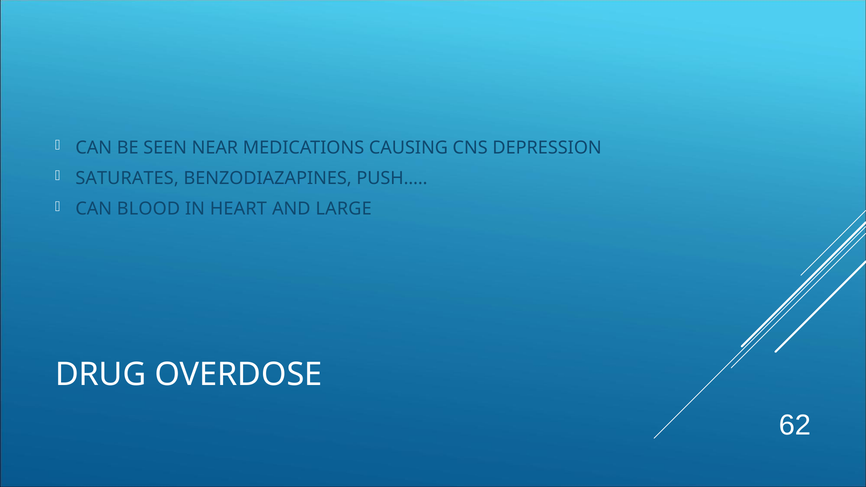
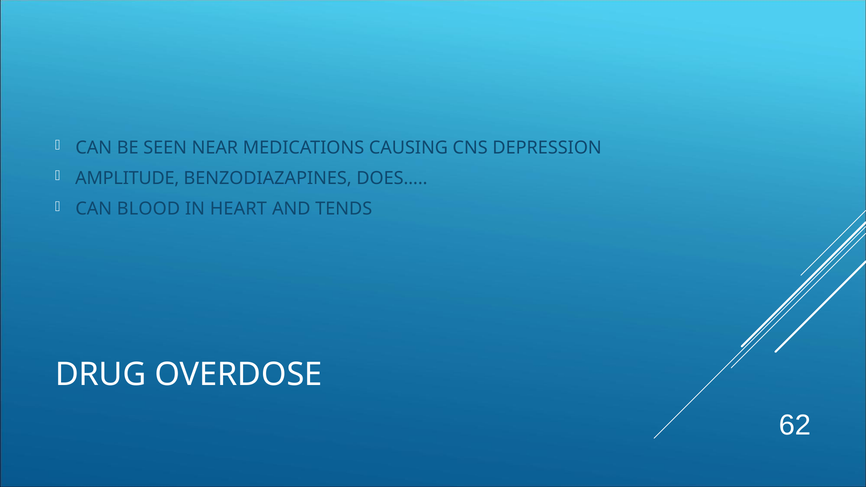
SATURATES: SATURATES -> AMPLITUDE
PUSH…: PUSH… -> DOES…
LARGE: LARGE -> TENDS
